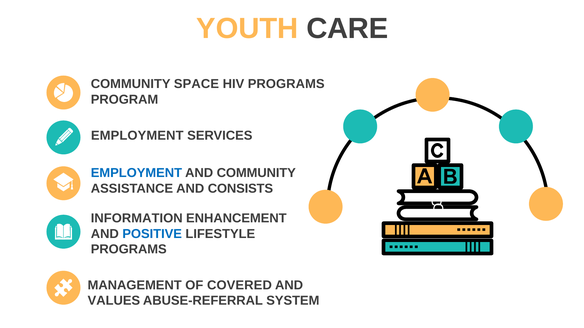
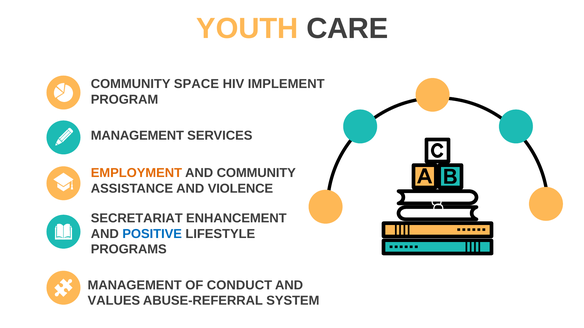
HIV PROGRAMS: PROGRAMS -> IMPLEMENT
EMPLOYMENT at (137, 136): EMPLOYMENT -> MANAGEMENT
EMPLOYMENT at (136, 173) colour: blue -> orange
CONSISTS: CONSISTS -> VIOLENCE
INFORMATION: INFORMATION -> SECRETARIAT
COVERED: COVERED -> CONDUCT
